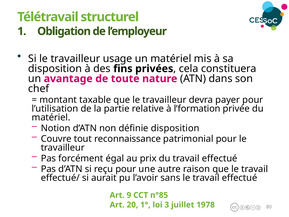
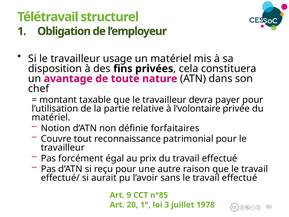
l’formation: l’formation -> l’volontaire
définie disposition: disposition -> forfaitaires
